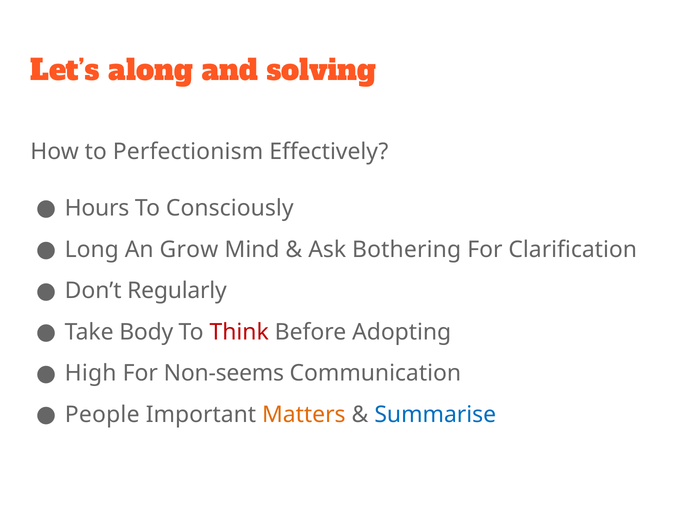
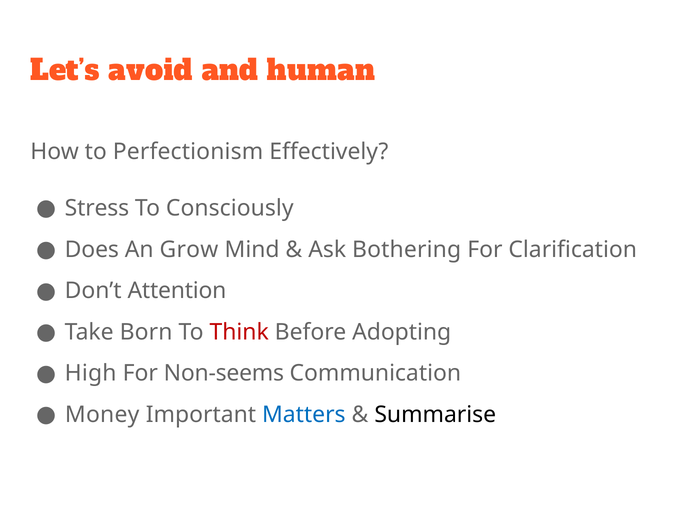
along: along -> avoid
solving: solving -> human
Hours: Hours -> Stress
Long: Long -> Does
Regularly: Regularly -> Attention
Body: Body -> Born
People: People -> Money
Matters colour: orange -> blue
Summarise colour: blue -> black
